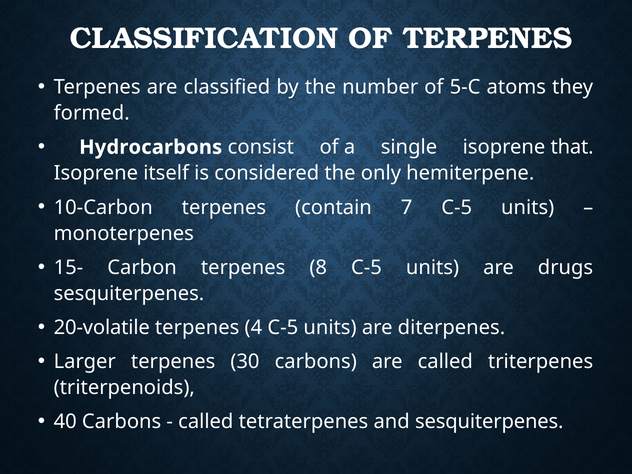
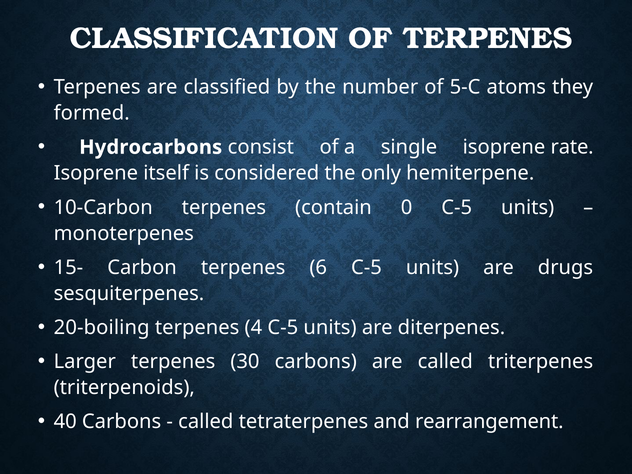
that: that -> rate
7: 7 -> 0
8: 8 -> 6
20-volatile: 20-volatile -> 20-boiling
and sesquiterpenes: sesquiterpenes -> rearrangement
